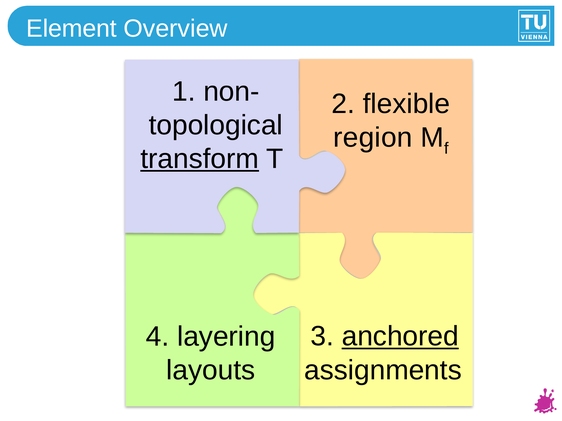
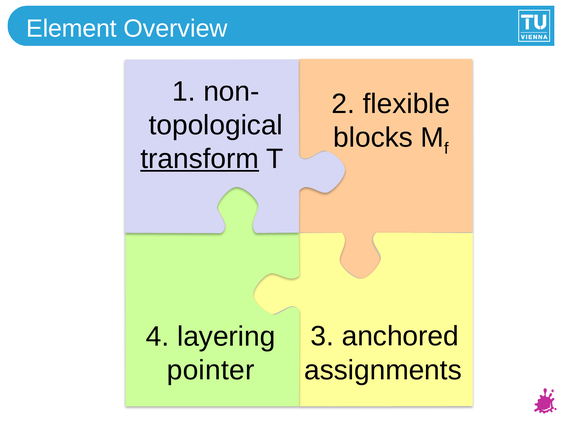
region: region -> blocks
anchored underline: present -> none
layouts: layouts -> pointer
